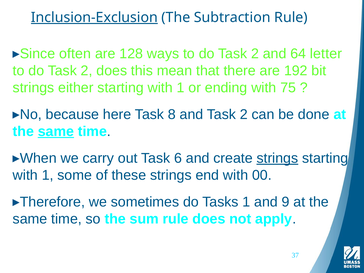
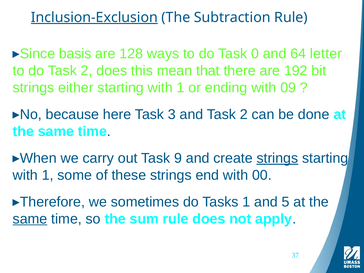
often: often -> basis
2 at (255, 54): 2 -> 0
75: 75 -> 09
8: 8 -> 3
same at (56, 131) underline: present -> none
6: 6 -> 9
9: 9 -> 5
same at (30, 219) underline: none -> present
